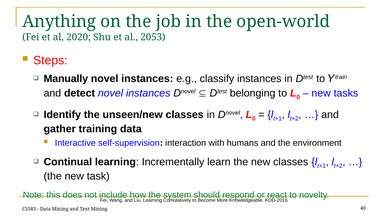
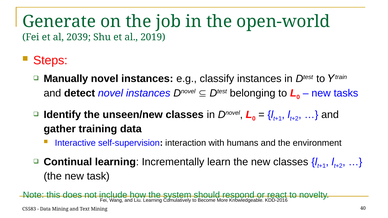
Anything: Anything -> Generate
2020: 2020 -> 2039
2053: 2053 -> 2019
